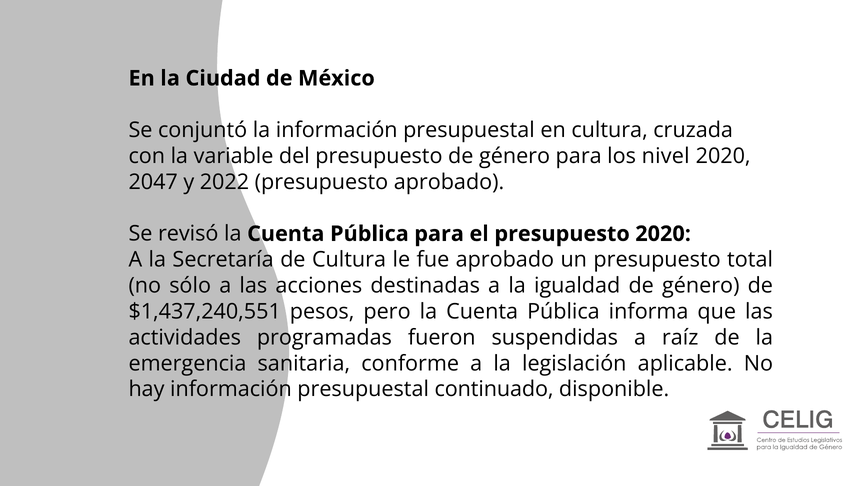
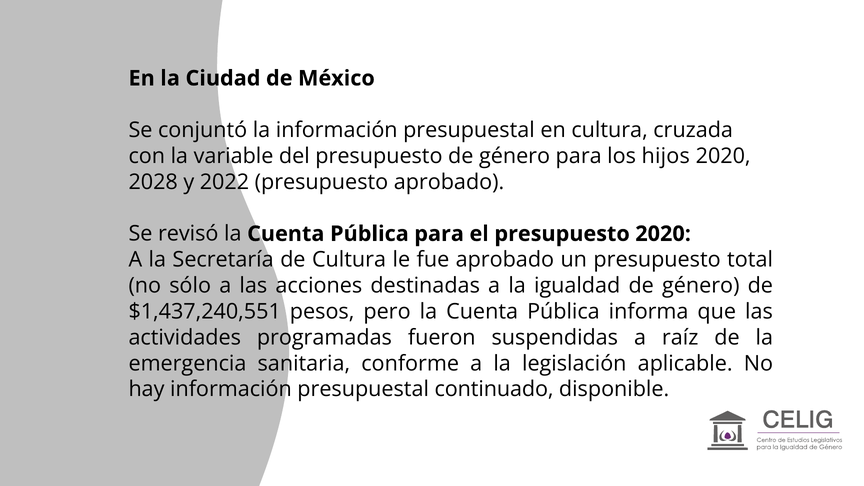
nivel: nivel -> hijos
2047: 2047 -> 2028
